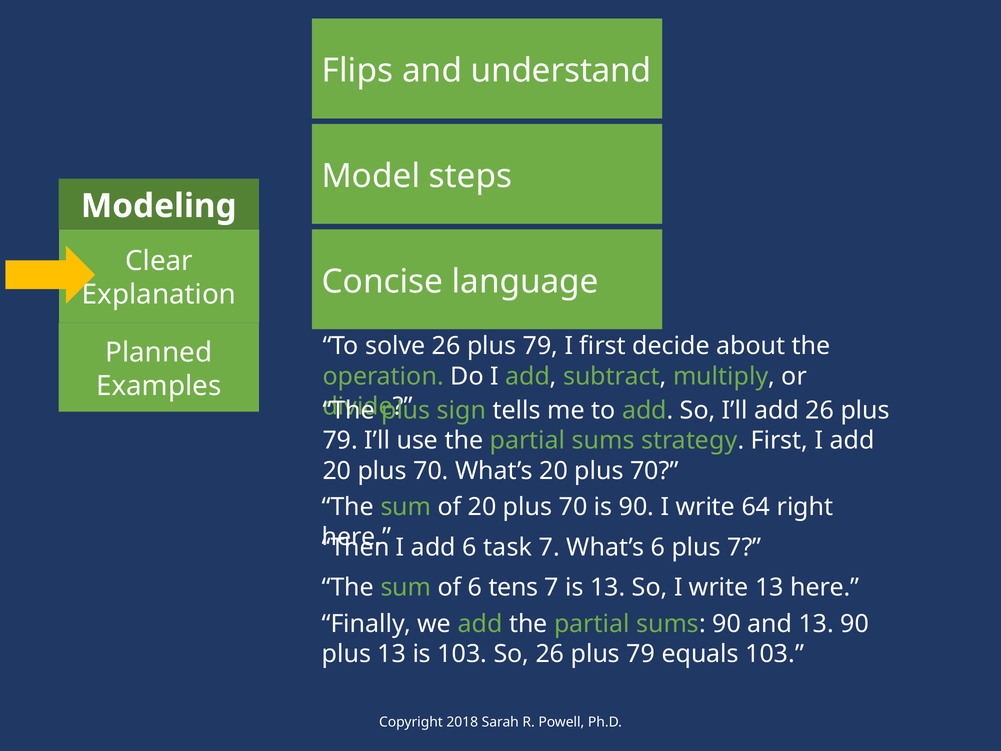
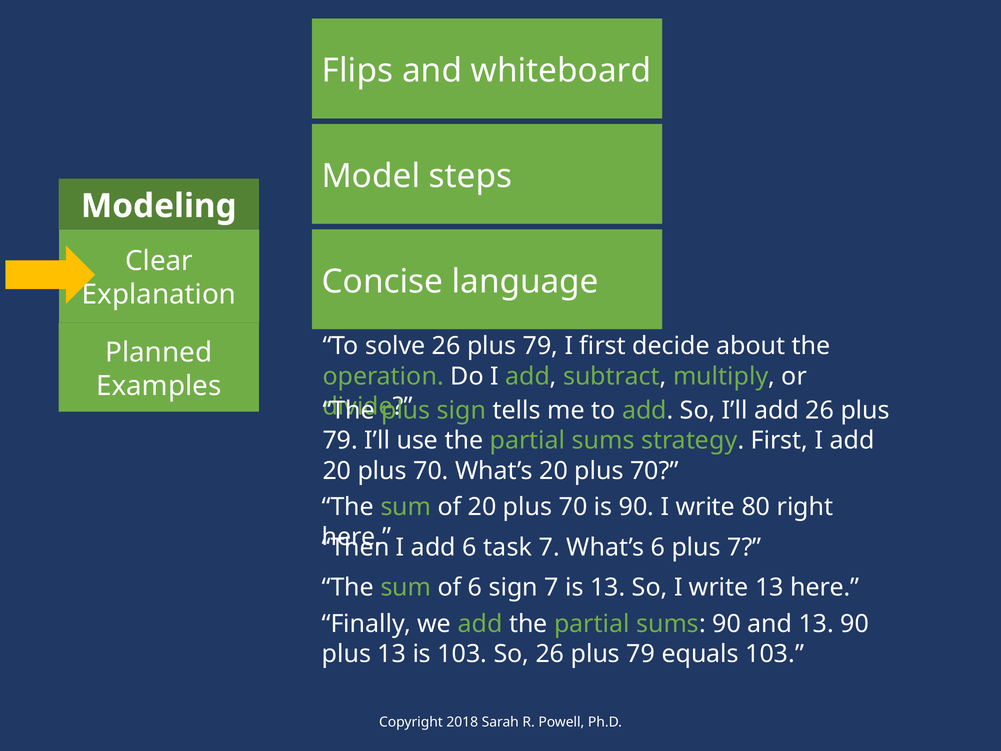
understand: understand -> whiteboard
64: 64 -> 80
6 tens: tens -> sign
